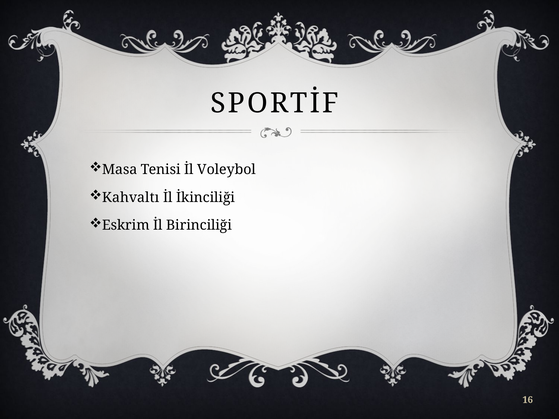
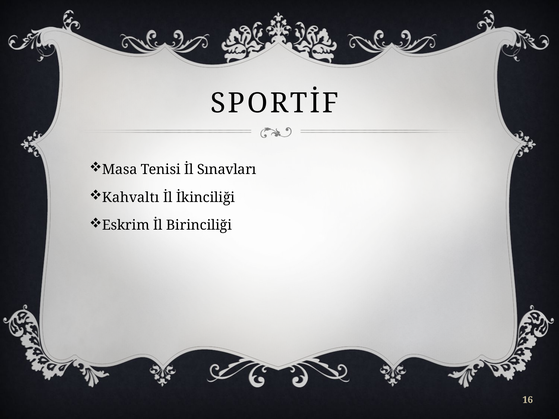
Voleybol: Voleybol -> Sınavları
